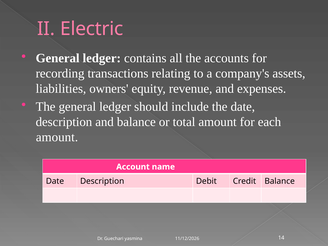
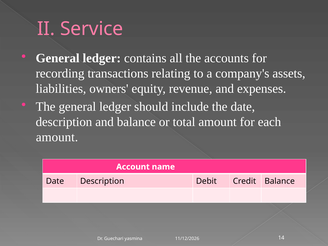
Electric: Electric -> Service
